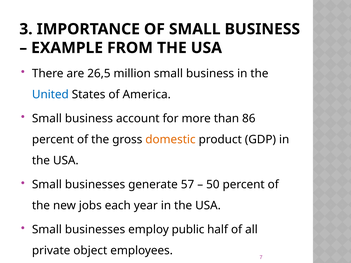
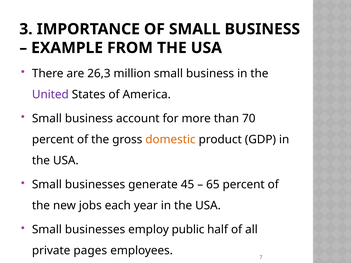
26,5: 26,5 -> 26,3
United colour: blue -> purple
86: 86 -> 70
57: 57 -> 45
50: 50 -> 65
object: object -> pages
